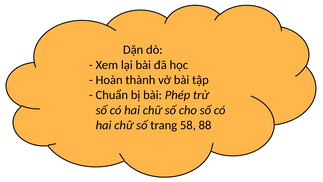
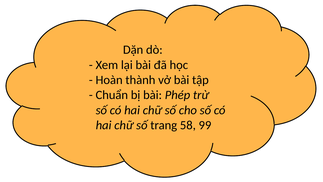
88: 88 -> 99
